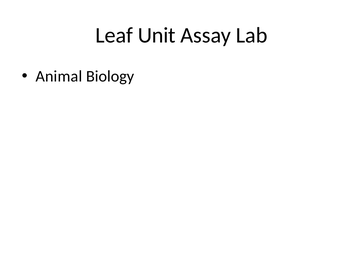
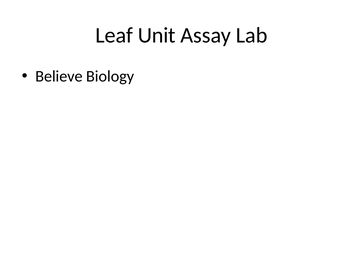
Animal: Animal -> Believe
